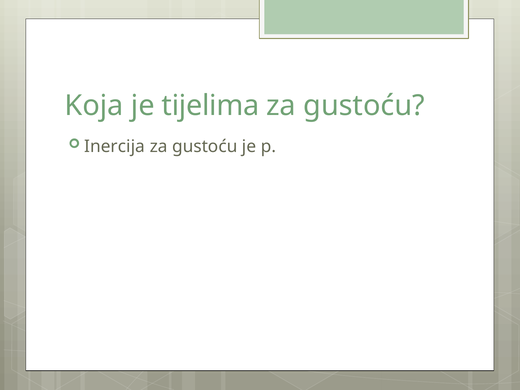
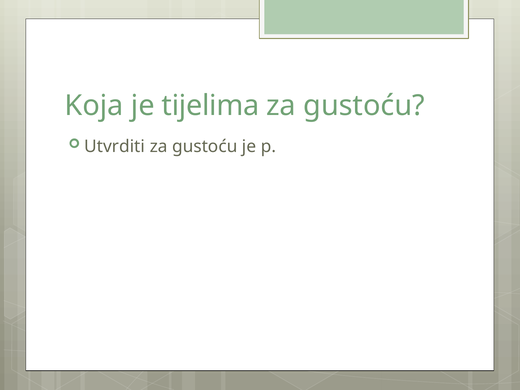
Inercija: Inercija -> Utvrditi
